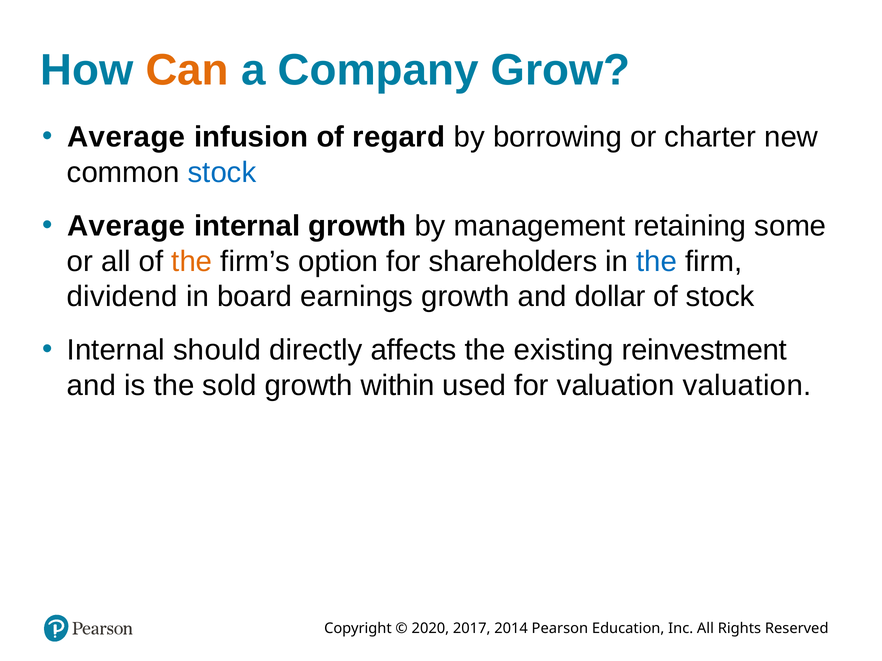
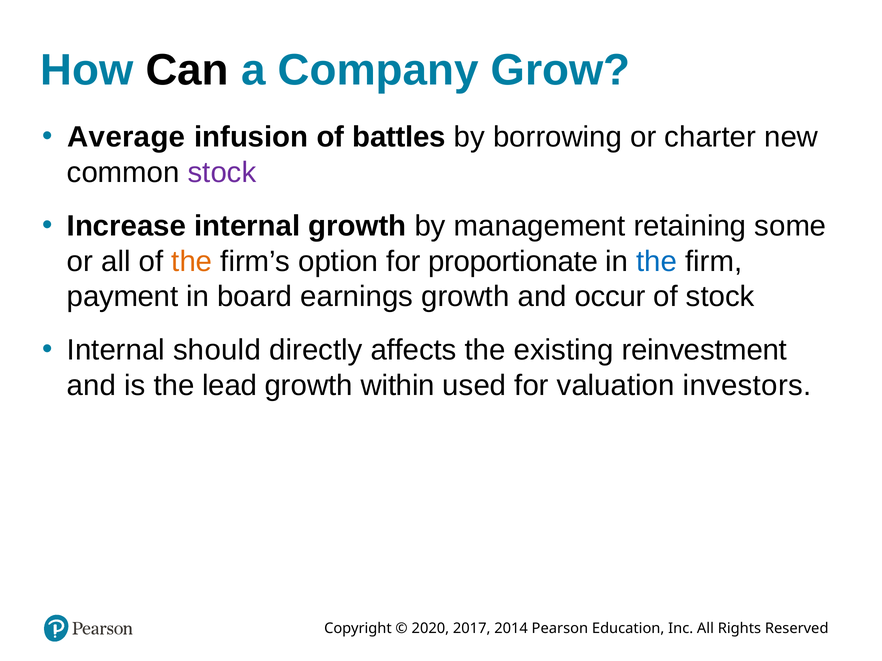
Can colour: orange -> black
regard: regard -> battles
stock at (222, 173) colour: blue -> purple
Average at (126, 226): Average -> Increase
shareholders: shareholders -> proportionate
dividend: dividend -> payment
dollar: dollar -> occur
sold: sold -> lead
valuation valuation: valuation -> investors
